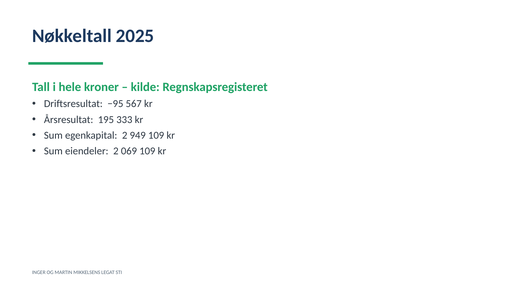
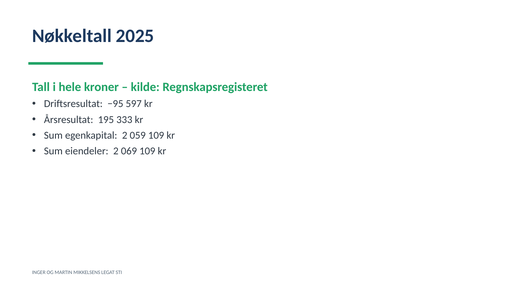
567: 567 -> 597
949: 949 -> 059
